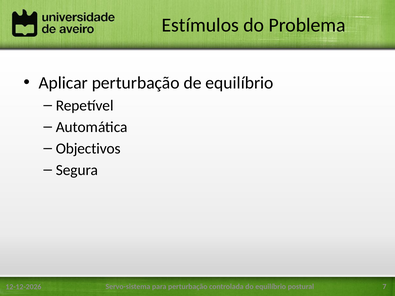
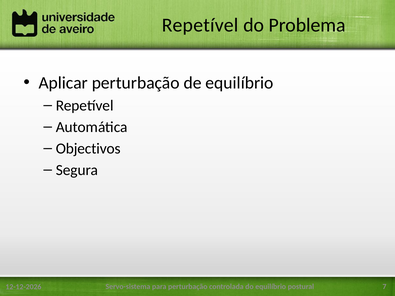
Estímulos at (200, 25): Estímulos -> Repetível
